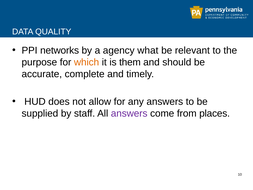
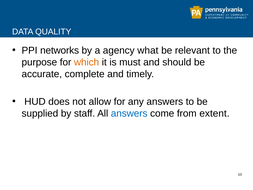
them: them -> must
answers at (129, 113) colour: purple -> blue
places: places -> extent
